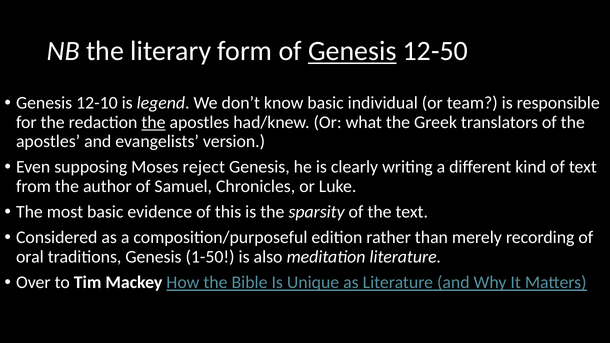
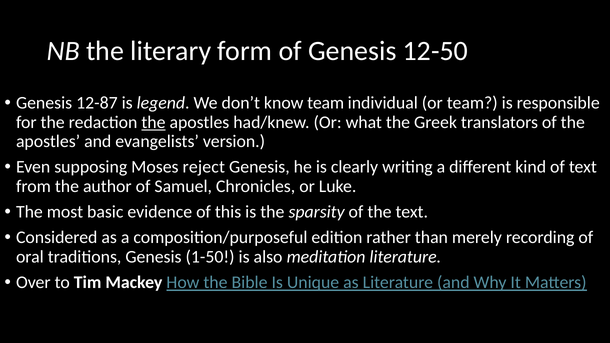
Genesis at (352, 51) underline: present -> none
12-10: 12-10 -> 12-87
know basic: basic -> team
